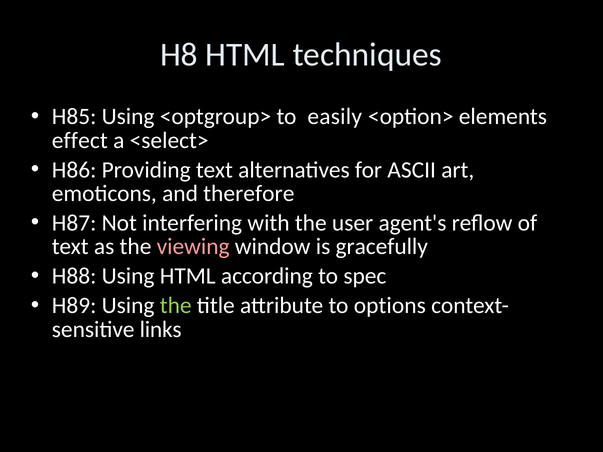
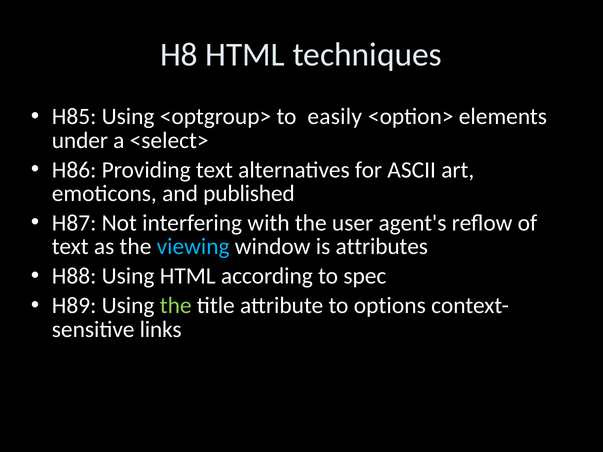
effect: effect -> under
therefore: therefore -> published
viewing colour: pink -> light blue
gracefully: gracefully -> attributes
